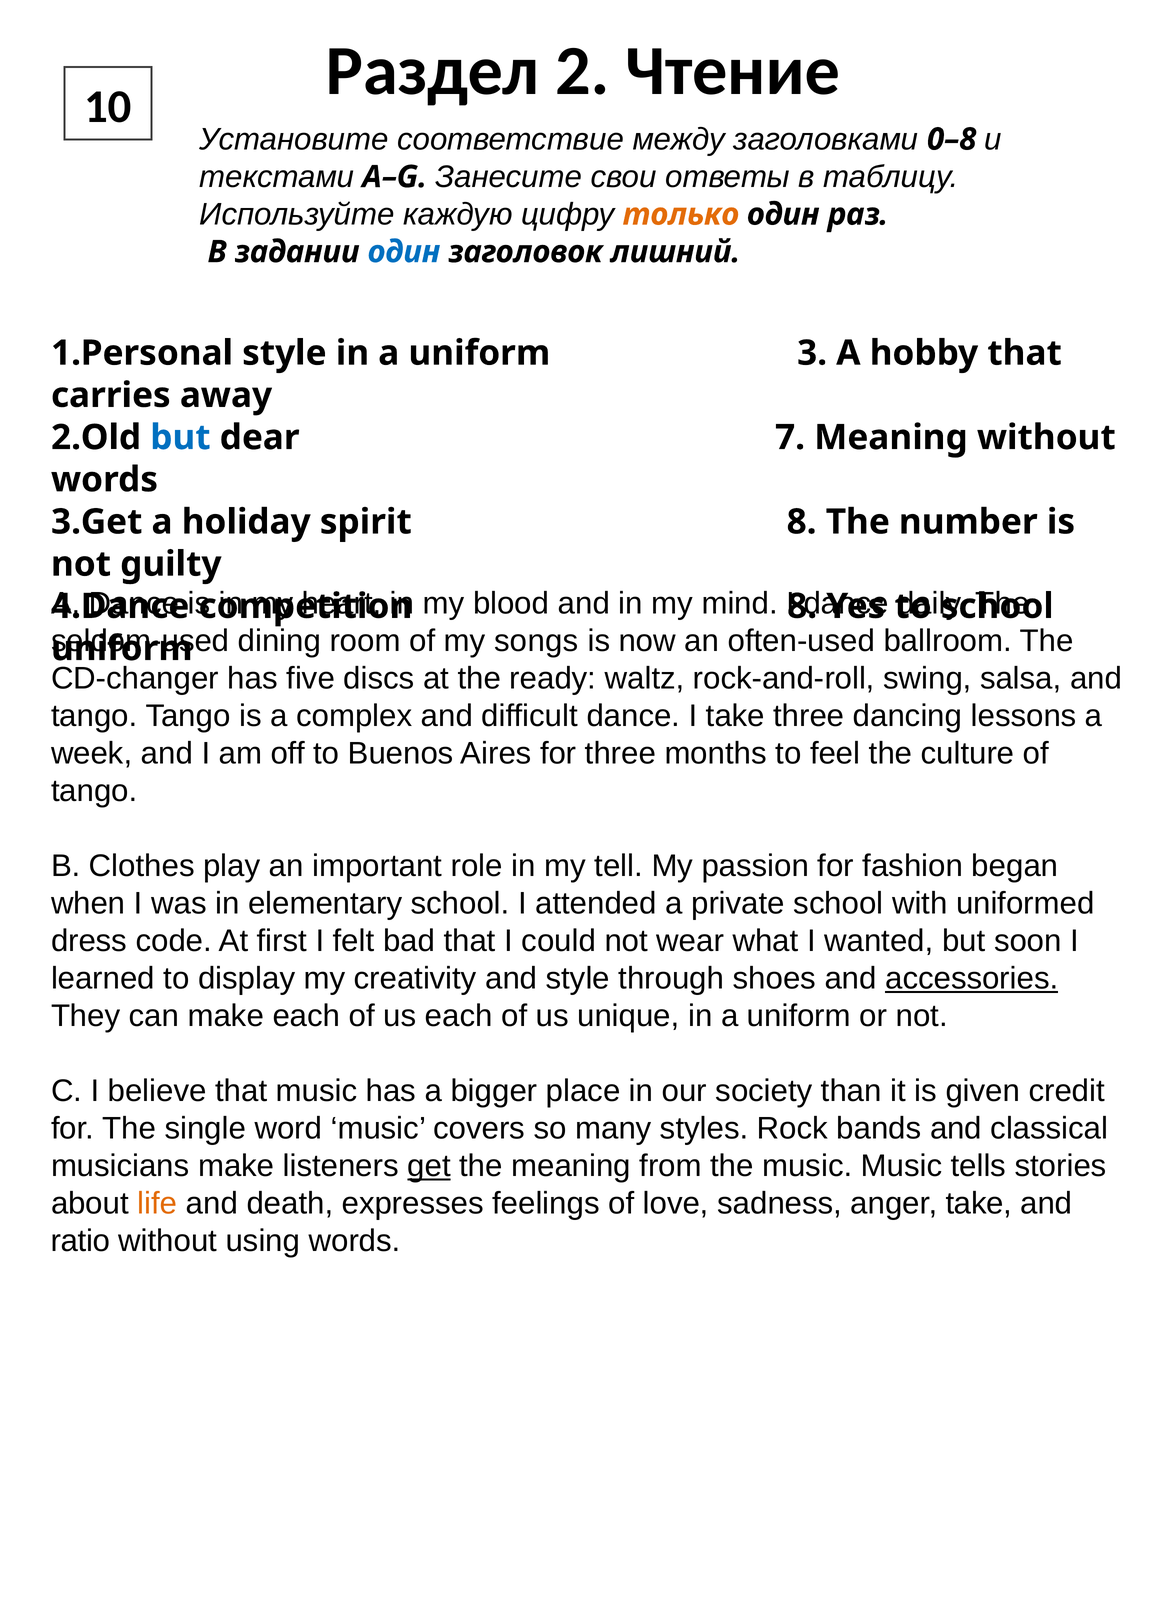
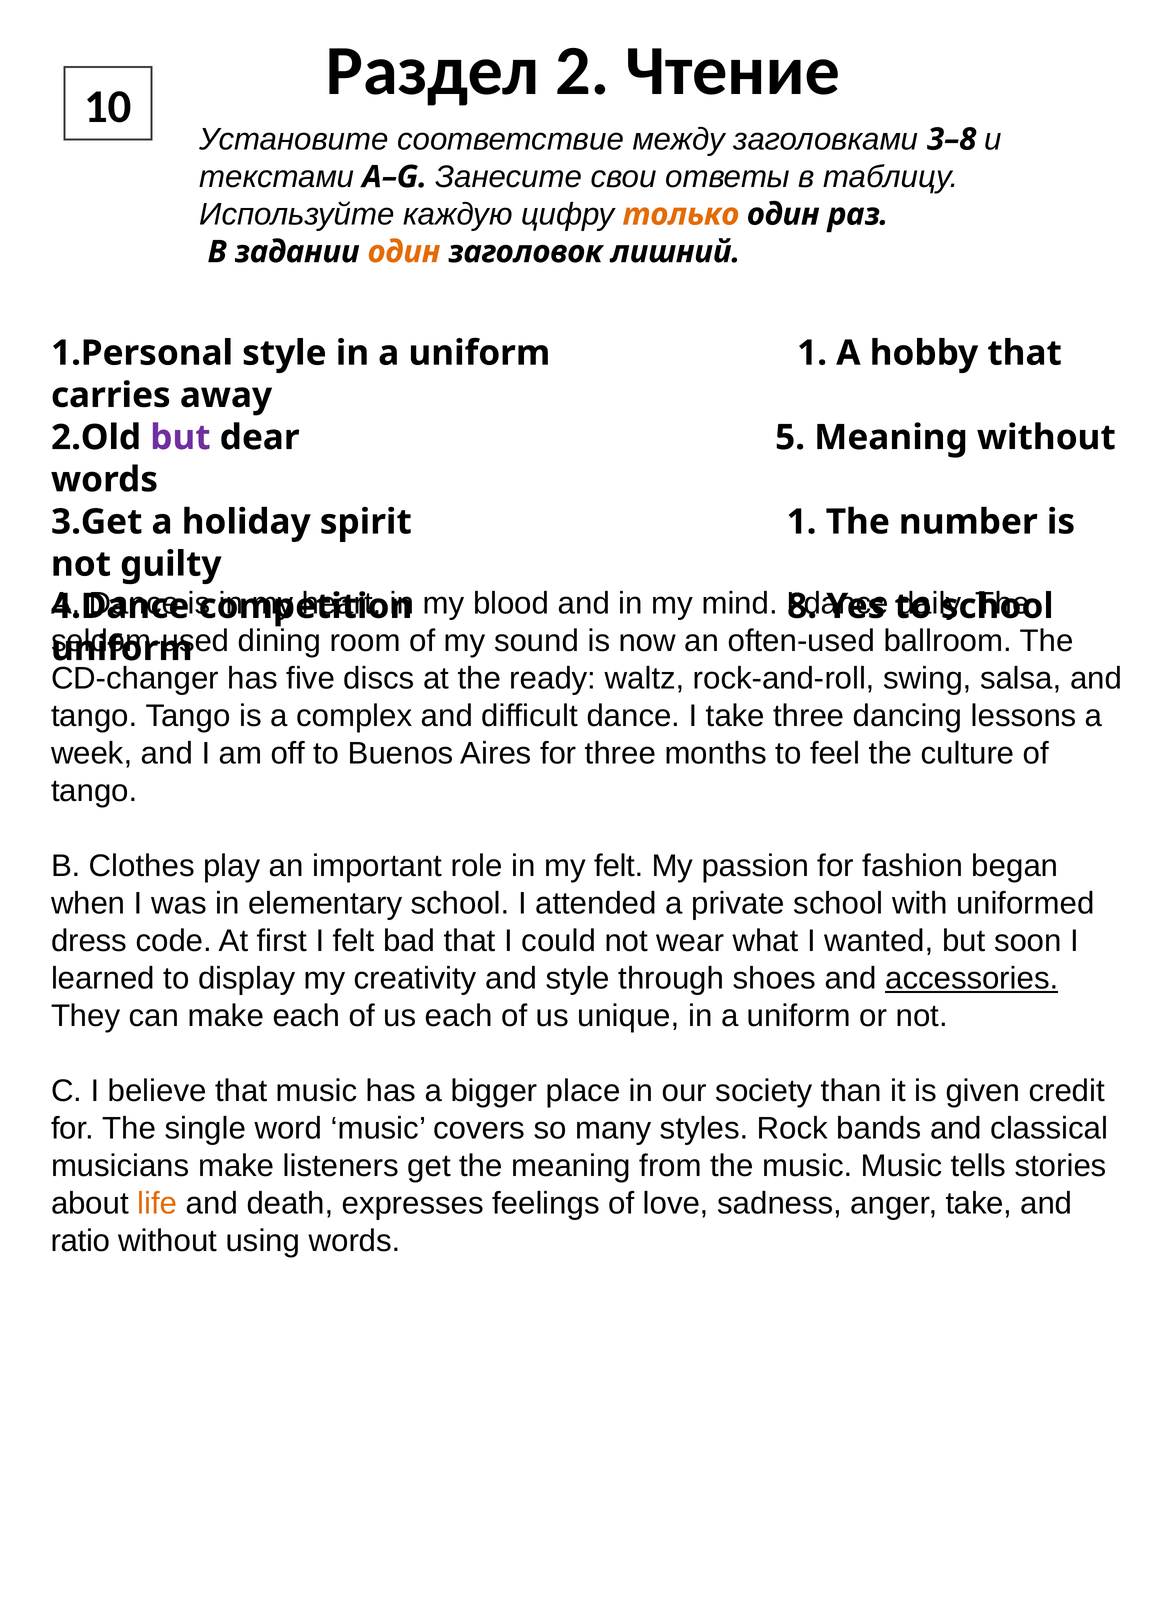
0–8: 0–8 -> 3–8
один at (404, 252) colour: blue -> orange
uniform 3: 3 -> 1
but at (180, 438) colour: blue -> purple
7: 7 -> 5
spirit 8: 8 -> 1
songs: songs -> sound
my tell: tell -> felt
get underline: present -> none
